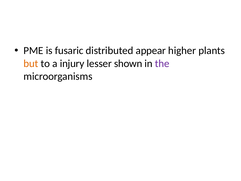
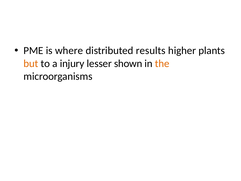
fusaric: fusaric -> where
appear: appear -> results
the colour: purple -> orange
